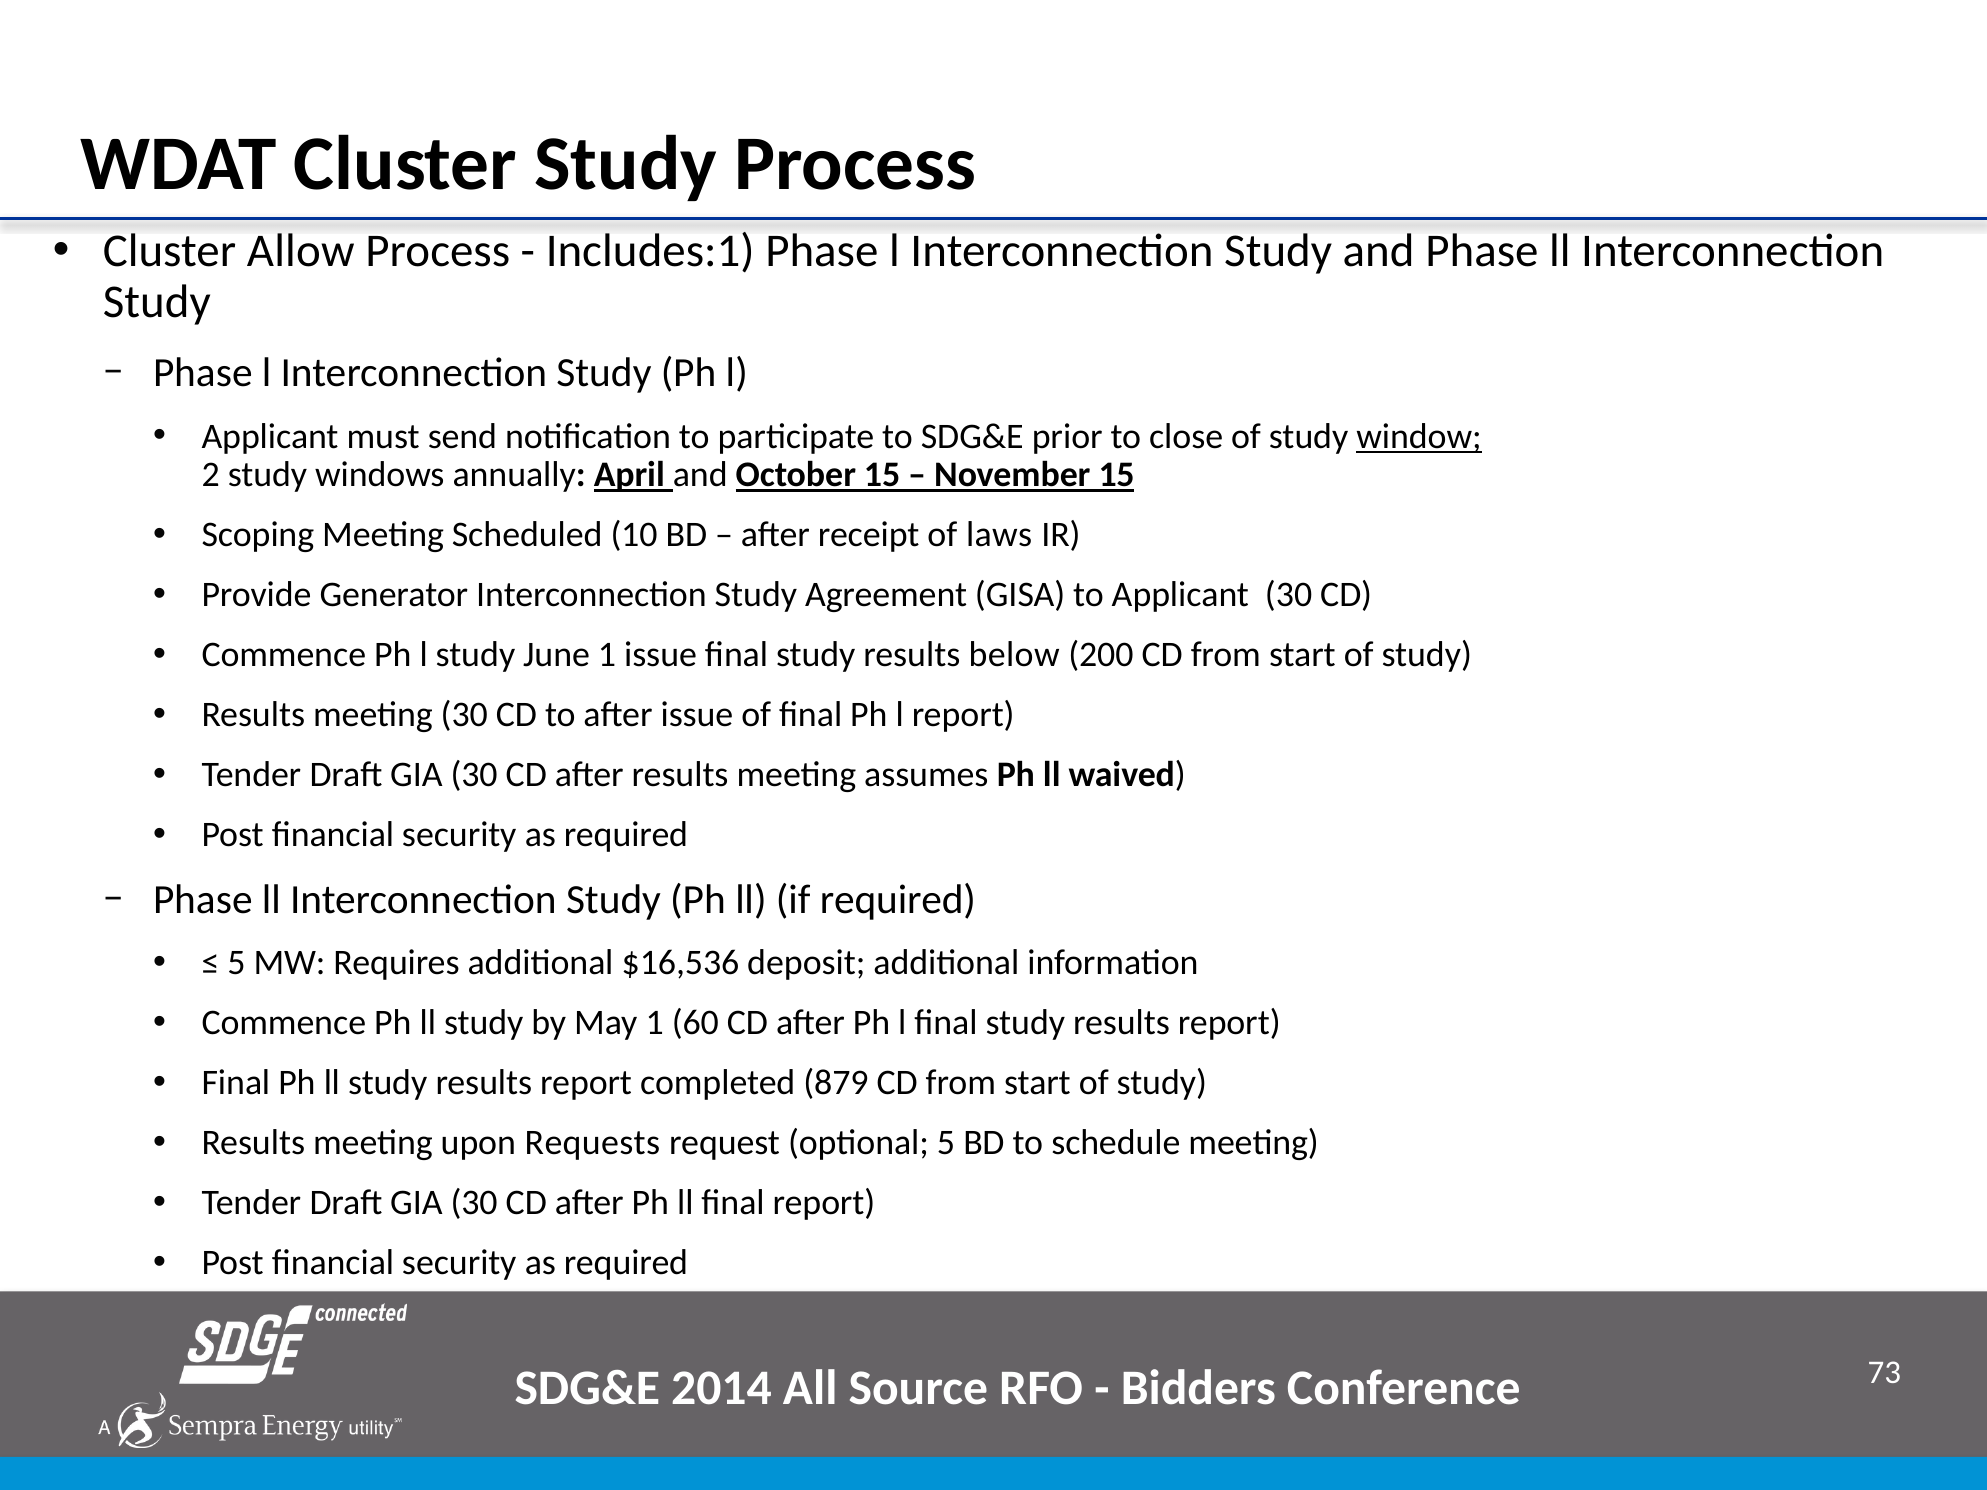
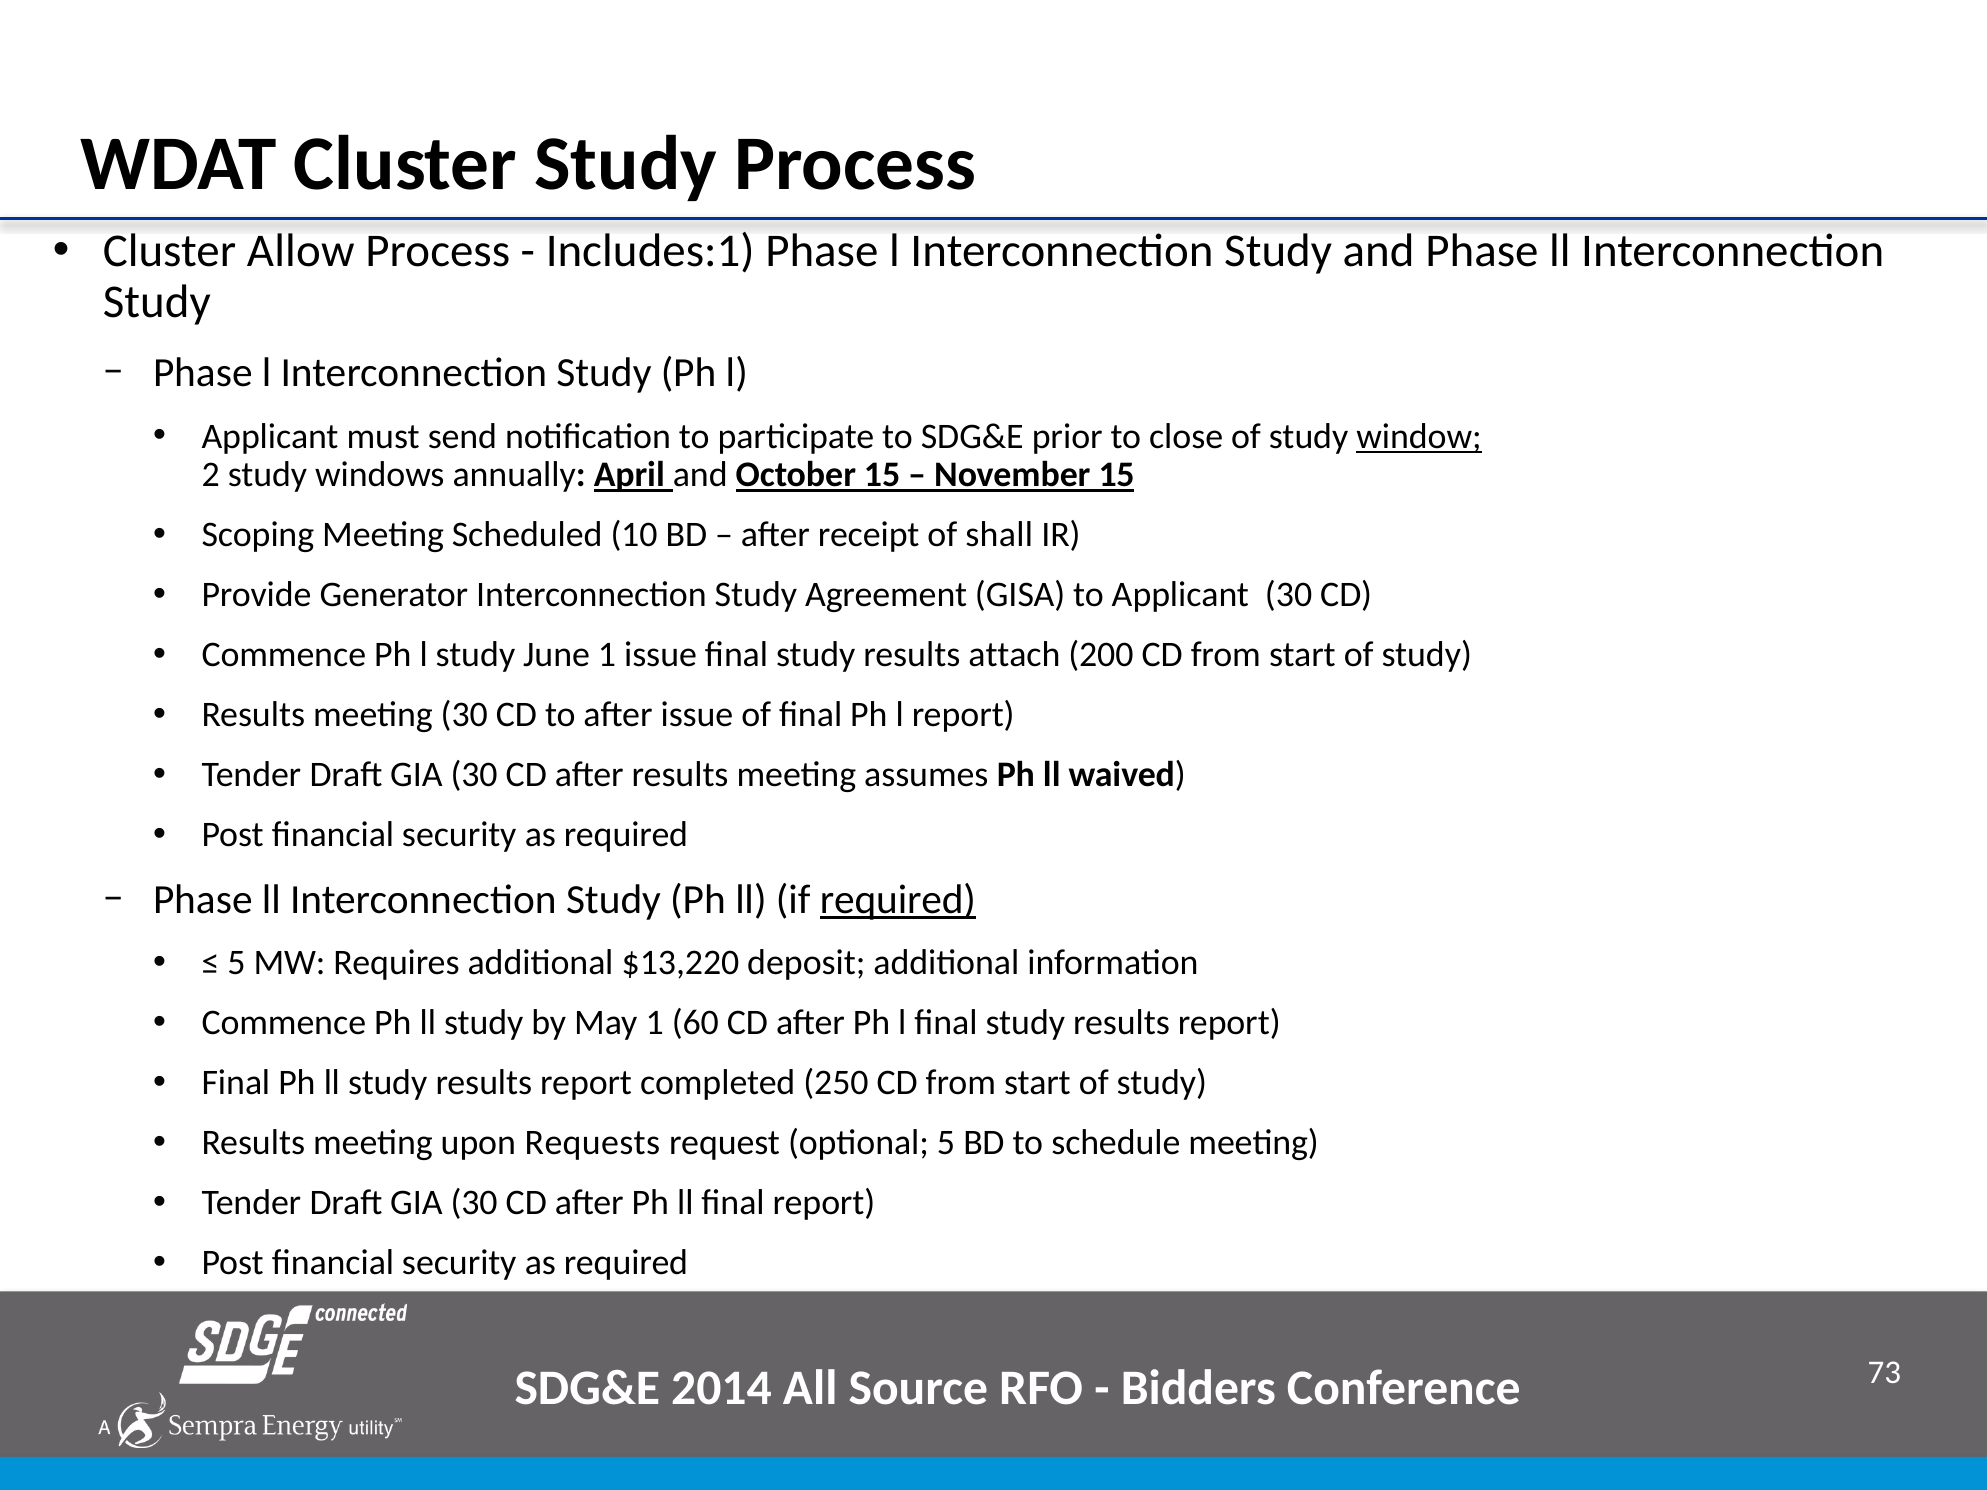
laws: laws -> shall
below: below -> attach
required at (898, 900) underline: none -> present
$16,536: $16,536 -> $13,220
879: 879 -> 250
